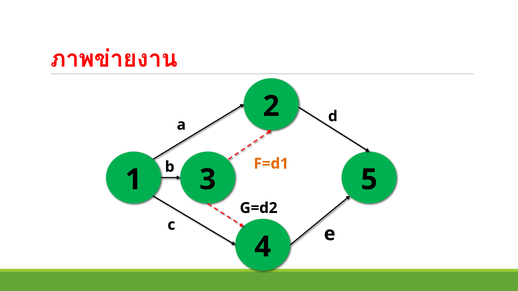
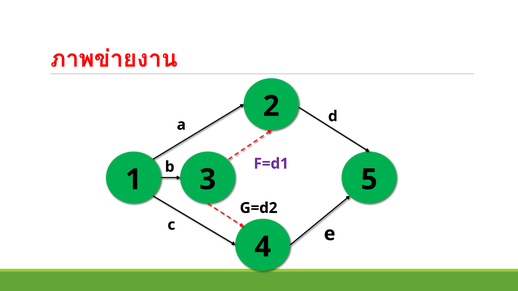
F=d1 colour: orange -> purple
